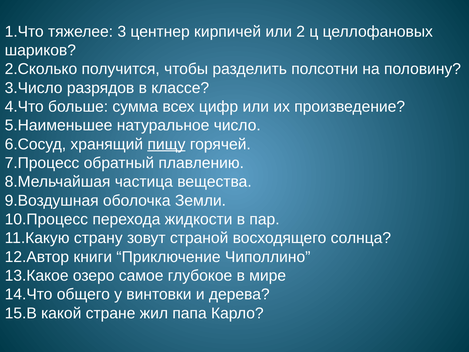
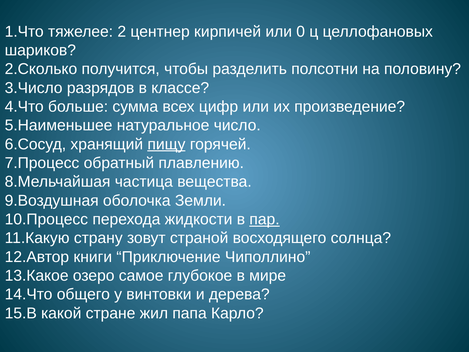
3: 3 -> 2
2: 2 -> 0
пар underline: none -> present
